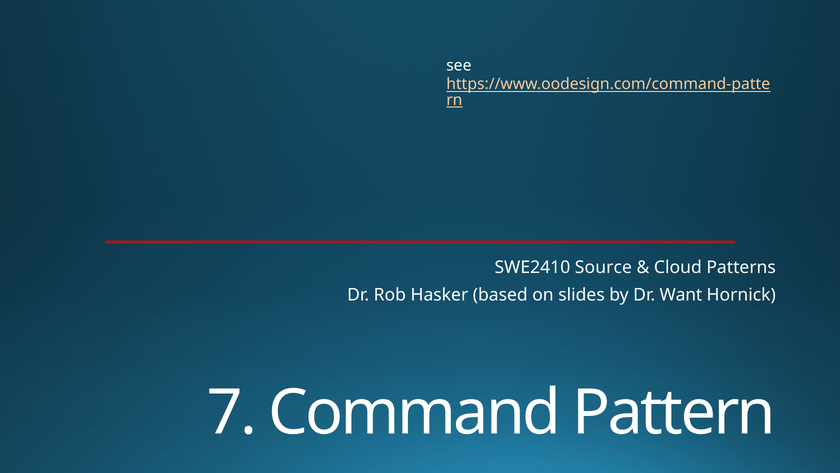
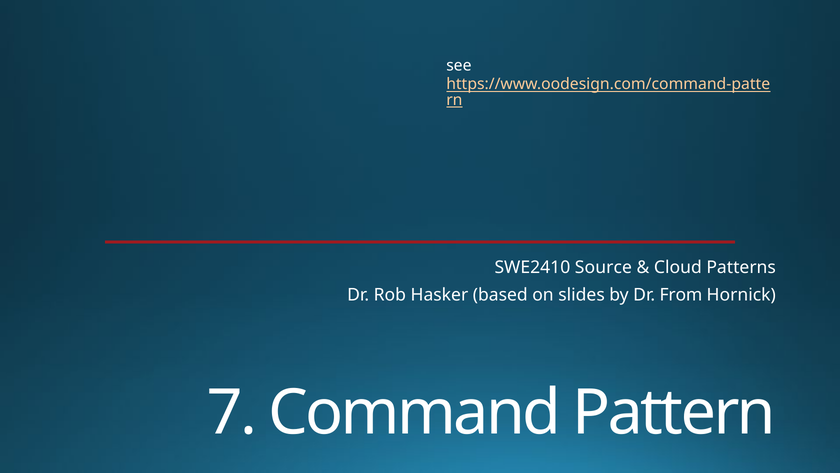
Want: Want -> From
